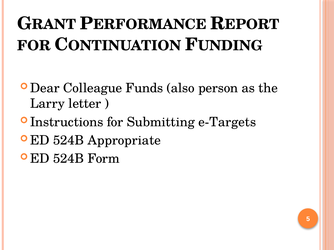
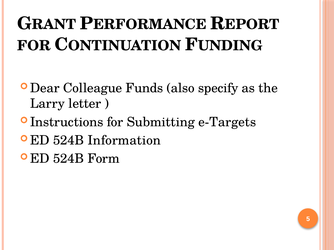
person: person -> specify
Appropriate: Appropriate -> Information
